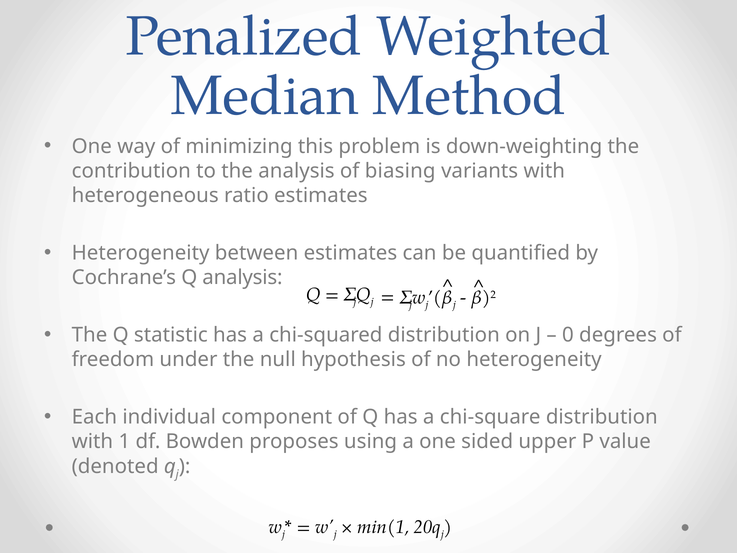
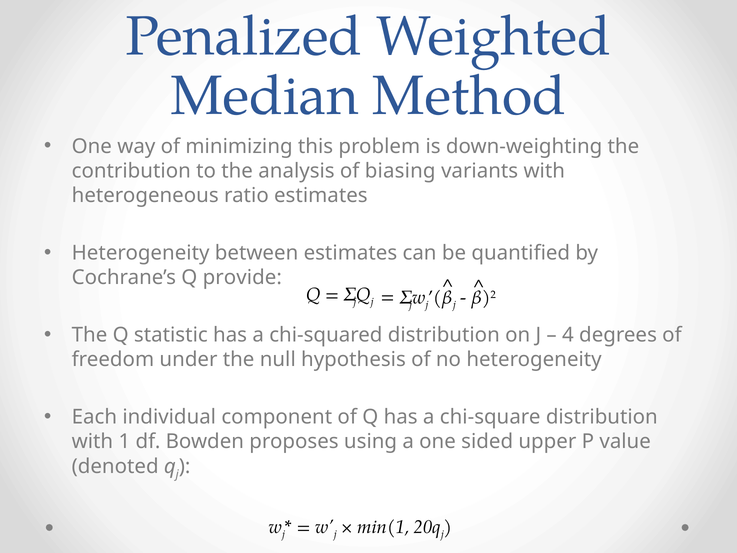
Q analysis: analysis -> provide
0: 0 -> 4
